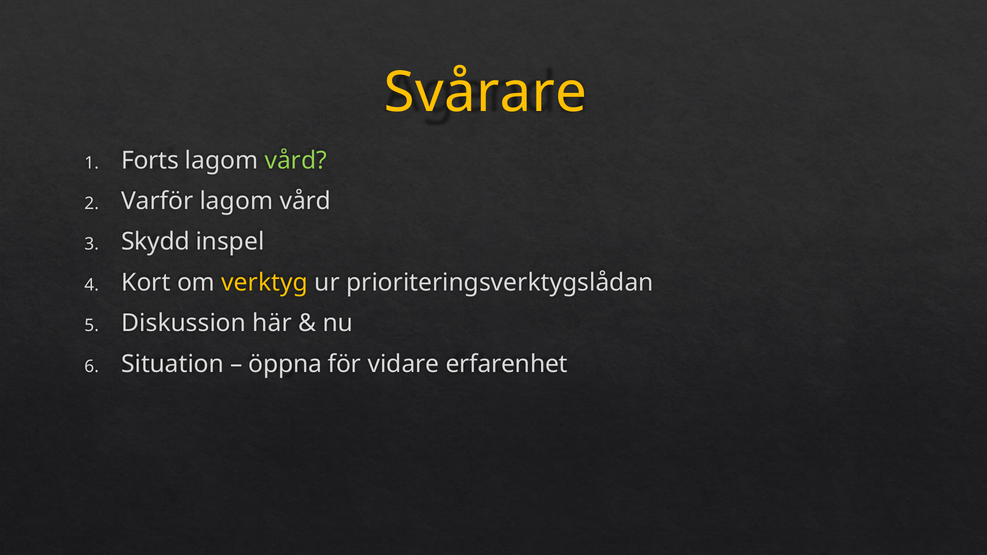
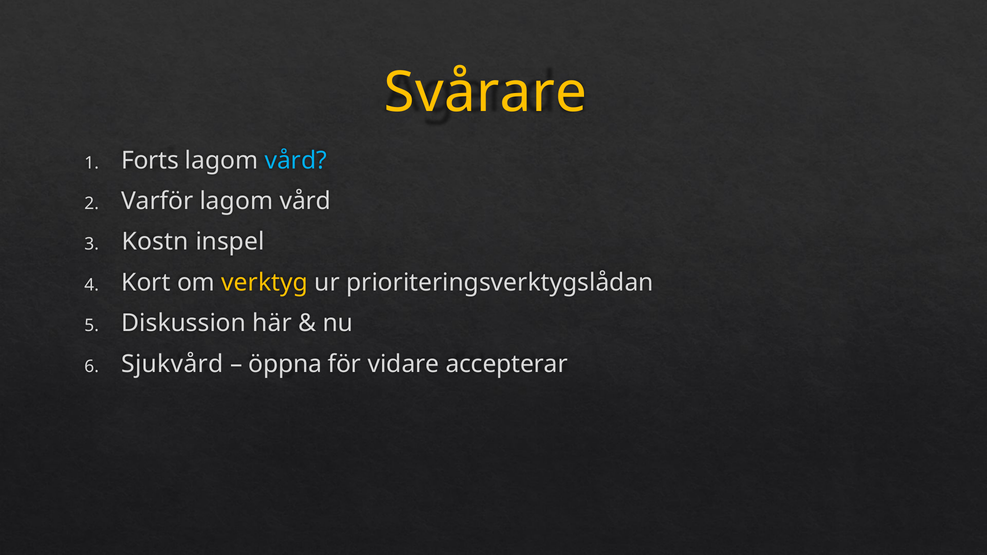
vård at (296, 160) colour: light green -> light blue
Skydd: Skydd -> Kostn
Situation: Situation -> Sjukvård
erfarenhet: erfarenhet -> accepterar
